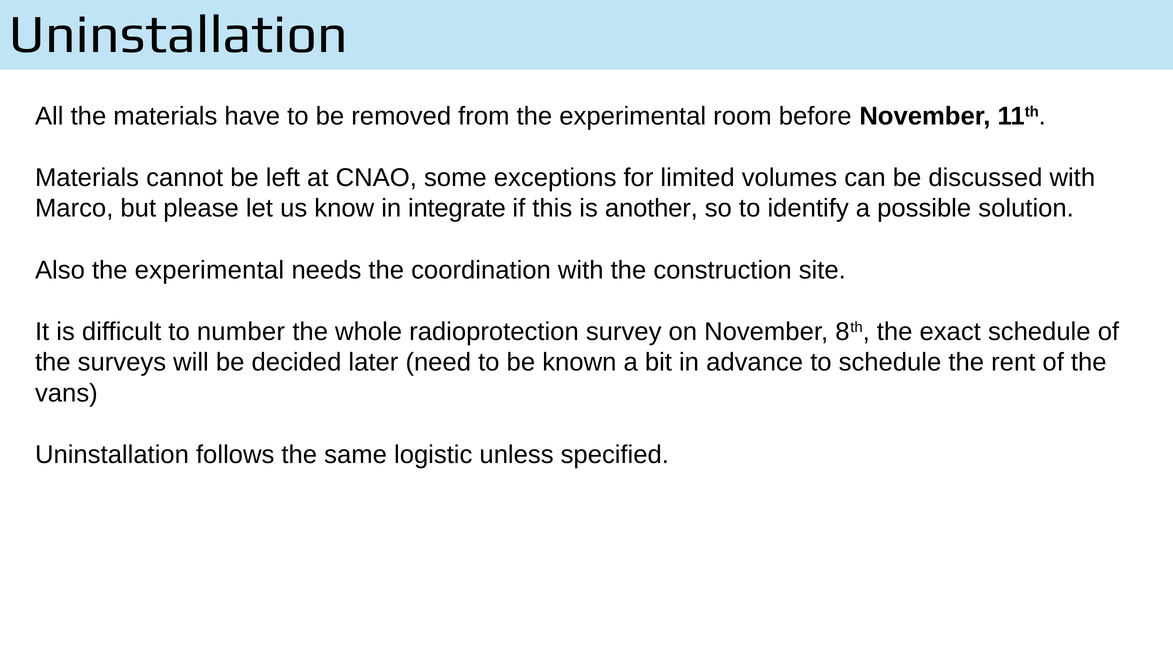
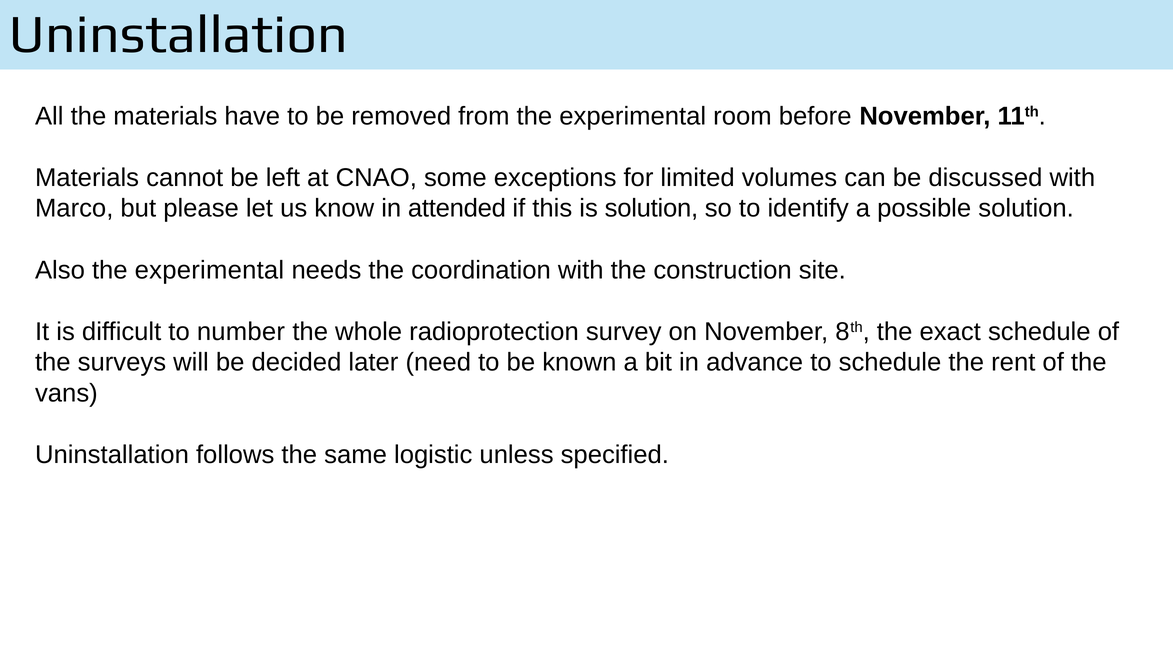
integrate: integrate -> attended
is another: another -> solution
